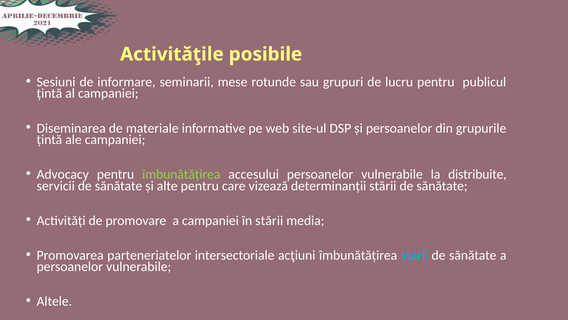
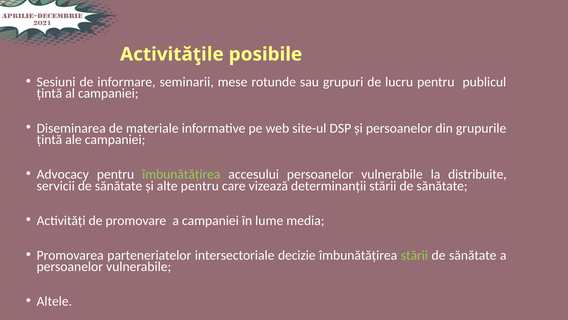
în stării: stării -> lume
acţiuni: acţiuni -> decizie
stării at (414, 255) colour: light blue -> light green
